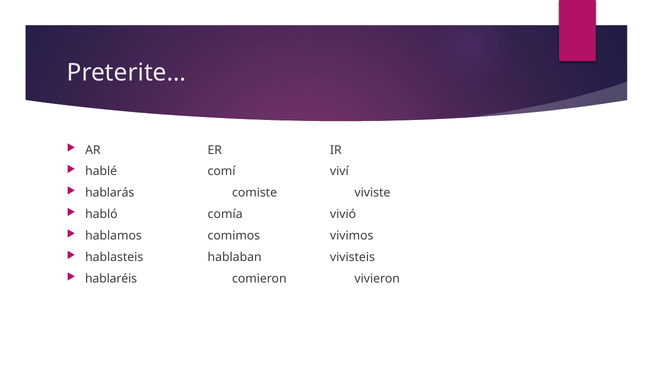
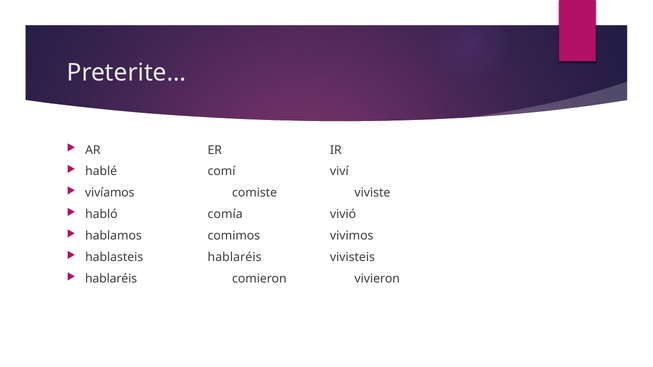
hablarás: hablarás -> vivíamos
hablasteis hablaban: hablaban -> hablaréis
